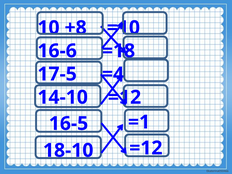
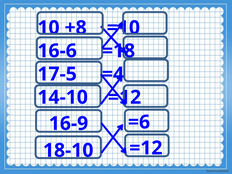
=1: =1 -> =6
16-5: 16-5 -> 16-9
